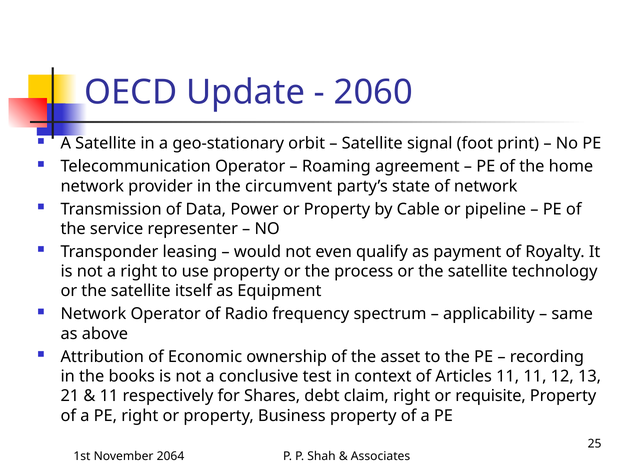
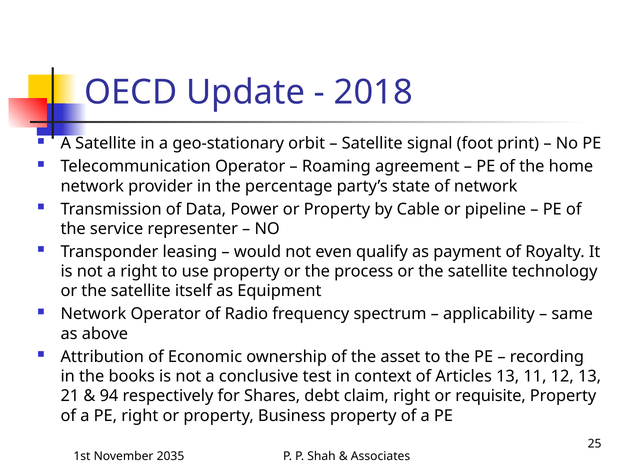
2060: 2060 -> 2018
circumvent: circumvent -> percentage
Articles 11: 11 -> 13
11 at (109, 396): 11 -> 94
2064: 2064 -> 2035
